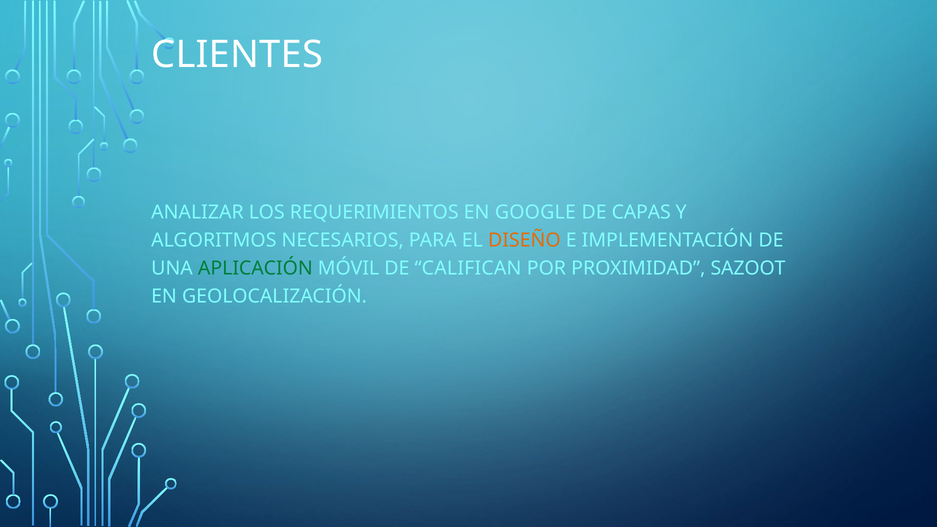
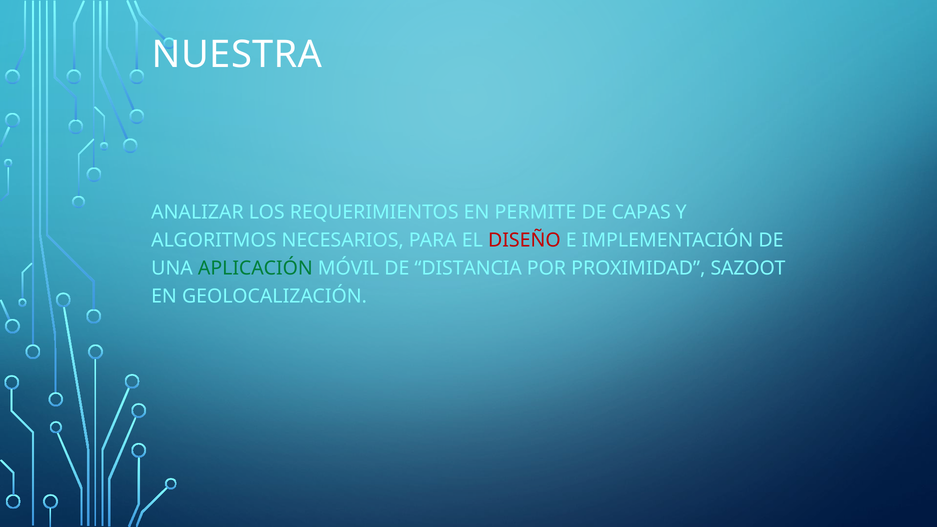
CLIENTES: CLIENTES -> NUESTRA
GOOGLE: GOOGLE -> PERMITE
DISEÑO colour: orange -> red
CALIFICAN: CALIFICAN -> DISTANCIA
